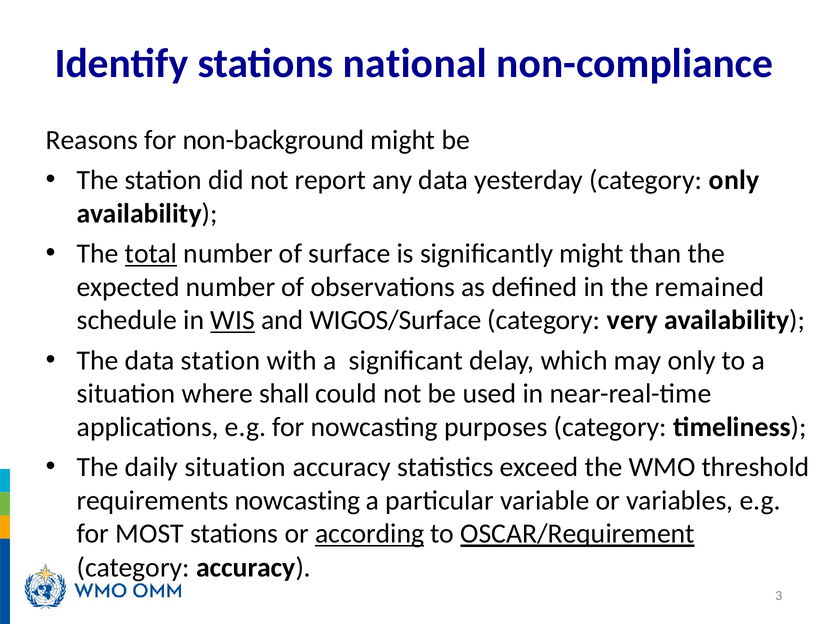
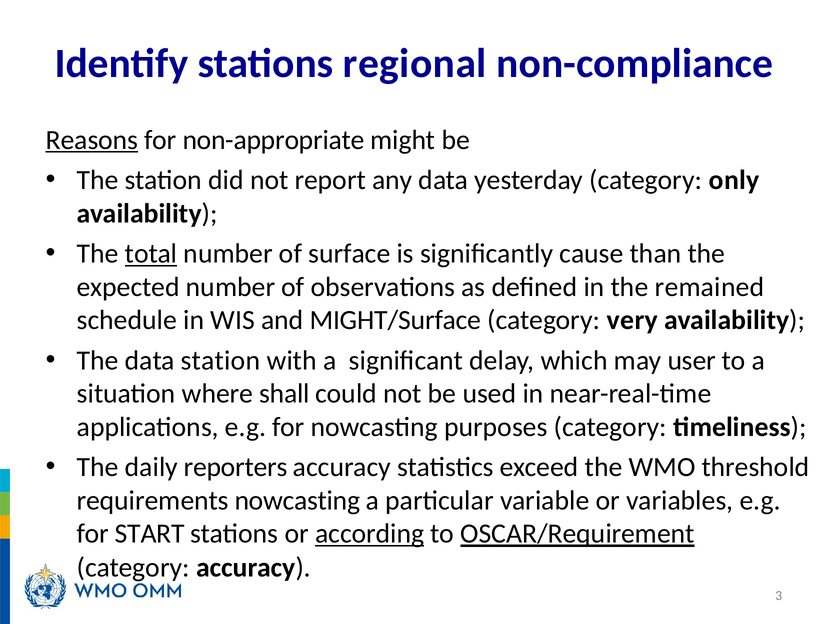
national: national -> regional
Reasons underline: none -> present
non-background: non-background -> non-appropriate
significantly might: might -> cause
WIS underline: present -> none
WIGOS/Surface: WIGOS/Surface -> MIGHT/Surface
may only: only -> user
daily situation: situation -> reporters
MOST: MOST -> START
